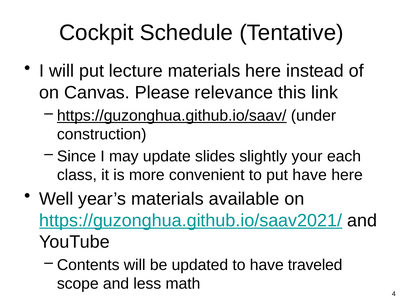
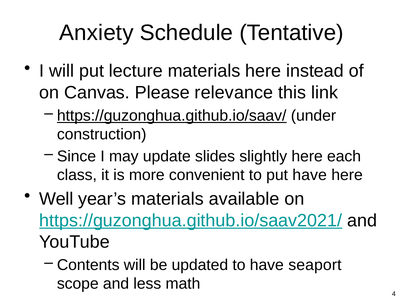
Cockpit: Cockpit -> Anxiety
slightly your: your -> here
traveled: traveled -> seaport
